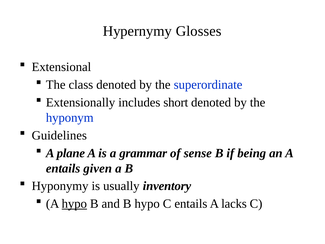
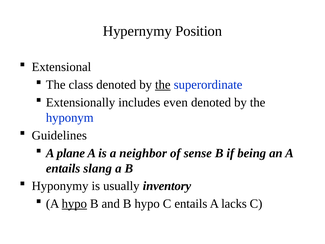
Glosses: Glosses -> Position
the at (163, 85) underline: none -> present
short: short -> even
grammar: grammar -> neighbor
given: given -> slang
